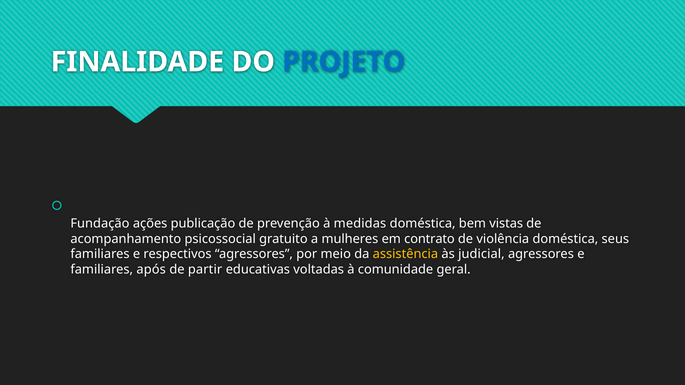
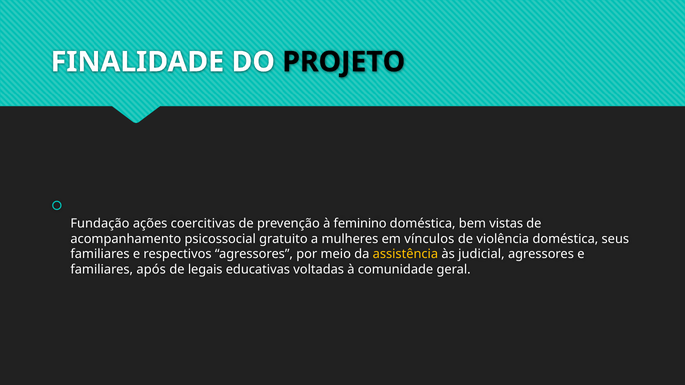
PROJETO colour: blue -> black
publicação: publicação -> coercitivas
medidas: medidas -> feminino
contrato: contrato -> vínculos
partir: partir -> legais
